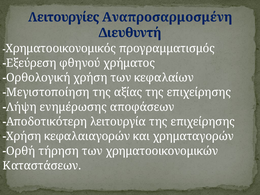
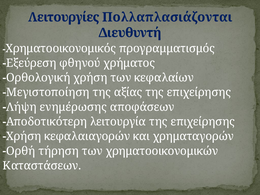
Αναπροσαρμοσμένη: Αναπροσαρμοσμένη -> Πολλαπλασιάζονται
